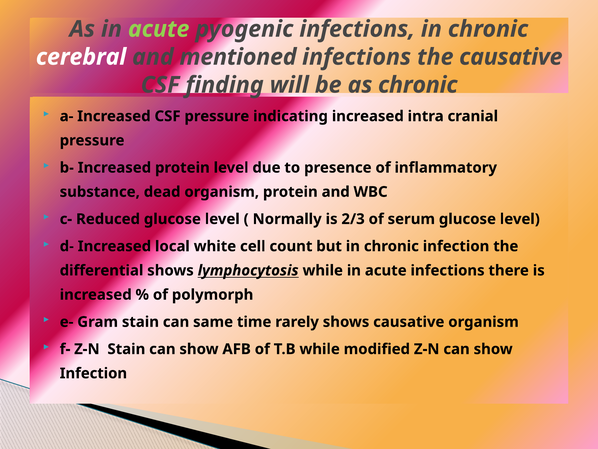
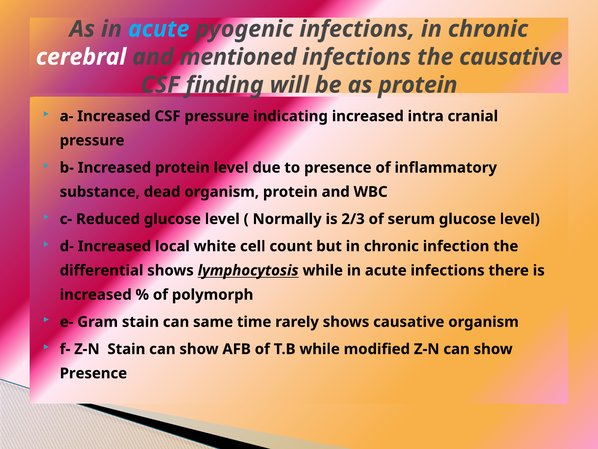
acute at (159, 29) colour: light green -> light blue
as chronic: chronic -> protein
Infection at (93, 373): Infection -> Presence
